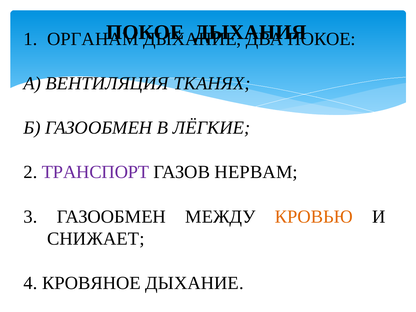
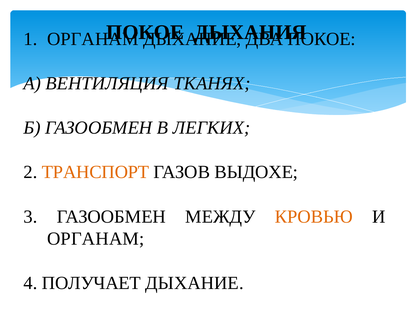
ЛЁГКИЕ: ЛЁГКИЕ -> ЛЕГКИХ
ТРАНСПОРТ colour: purple -> orange
НЕРВАМ: НЕРВАМ -> ВЫДОХЕ
СНИЖАЕТ at (96, 239): СНИЖАЕТ -> ОРГАНАМ
КРОВЯНОЕ: КРОВЯНОЕ -> ПОЛУЧАЕТ
